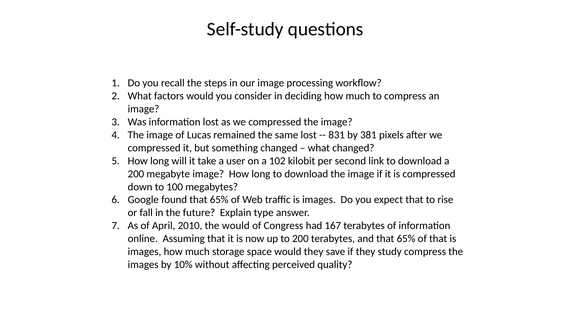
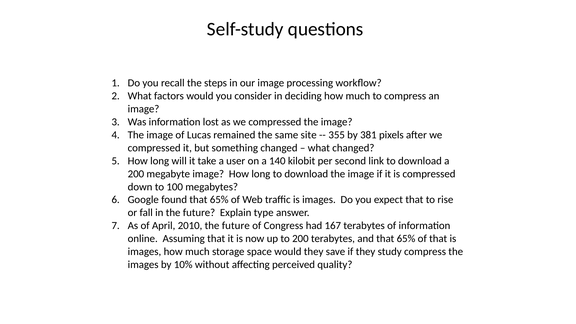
same lost: lost -> site
831: 831 -> 355
102: 102 -> 140
2010 the would: would -> future
